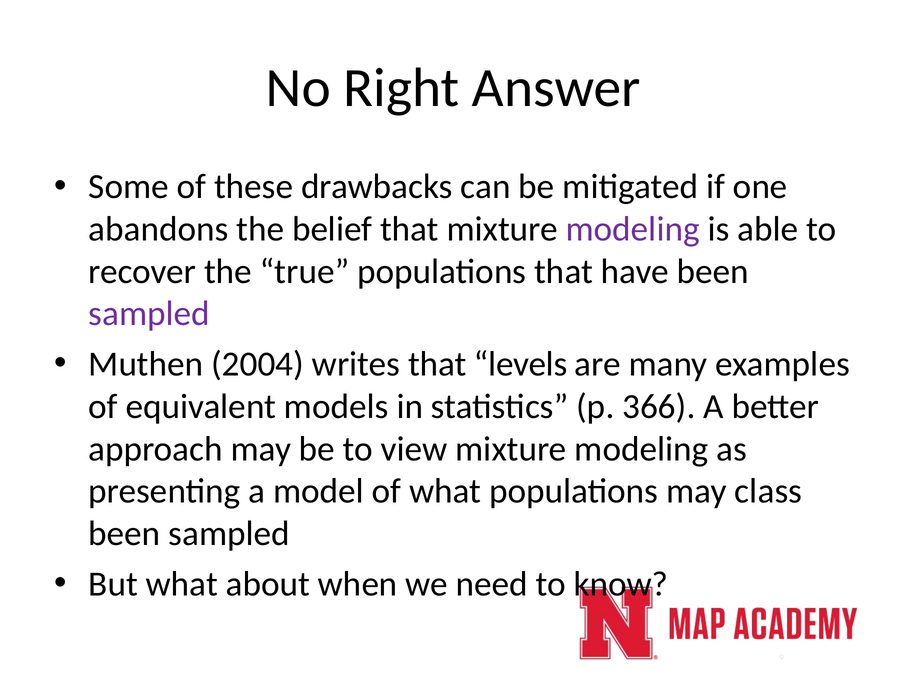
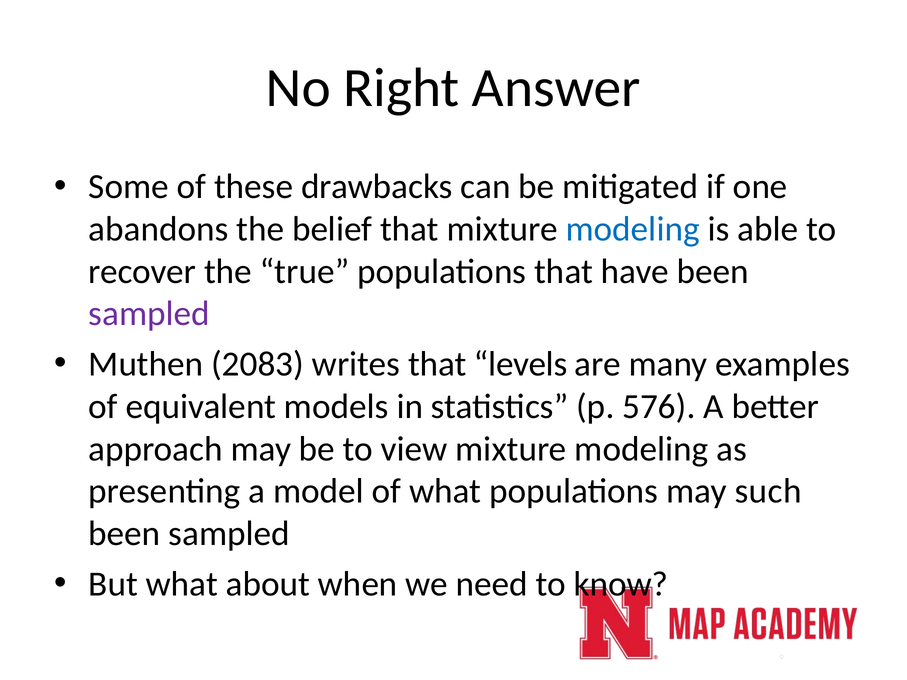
modeling at (633, 229) colour: purple -> blue
2004: 2004 -> 2083
366: 366 -> 576
class: class -> such
